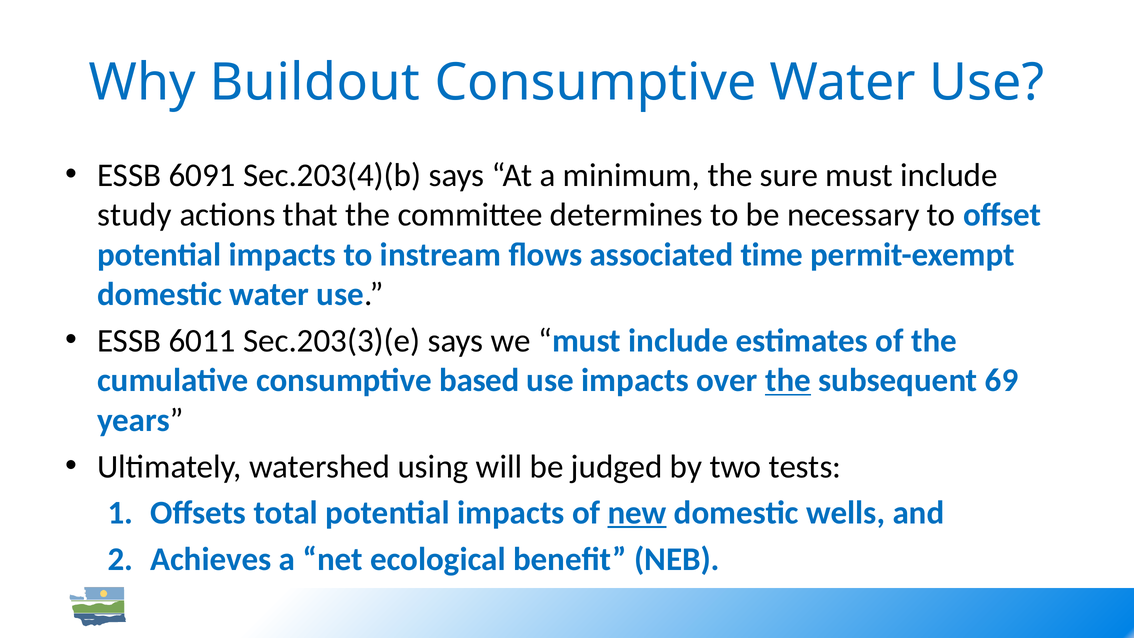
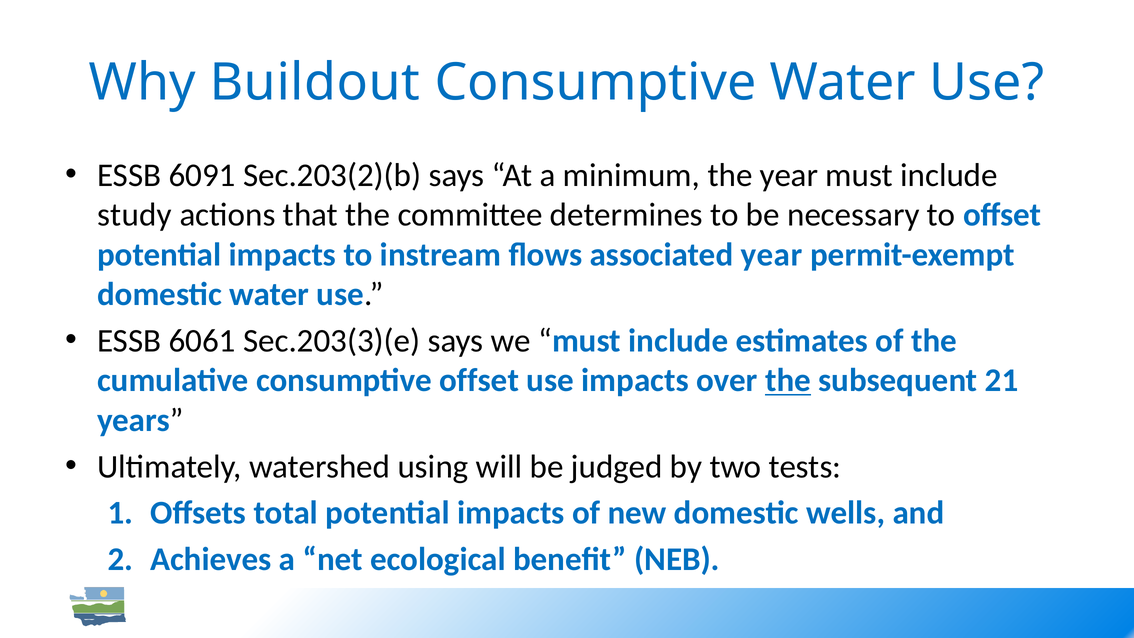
Sec.203(4)(b: Sec.203(4)(b -> Sec.203(2)(b
the sure: sure -> year
associated time: time -> year
6011: 6011 -> 6061
consumptive based: based -> offset
69: 69 -> 21
new underline: present -> none
